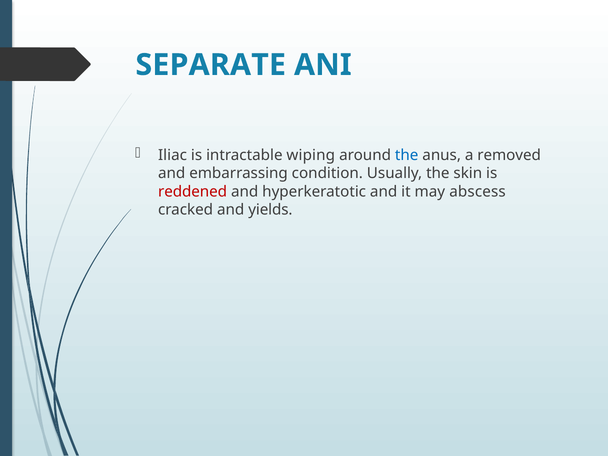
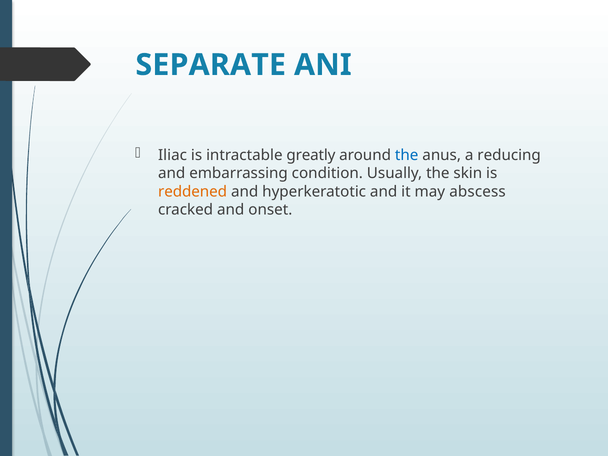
wiping: wiping -> greatly
removed: removed -> reducing
reddened colour: red -> orange
yields: yields -> onset
